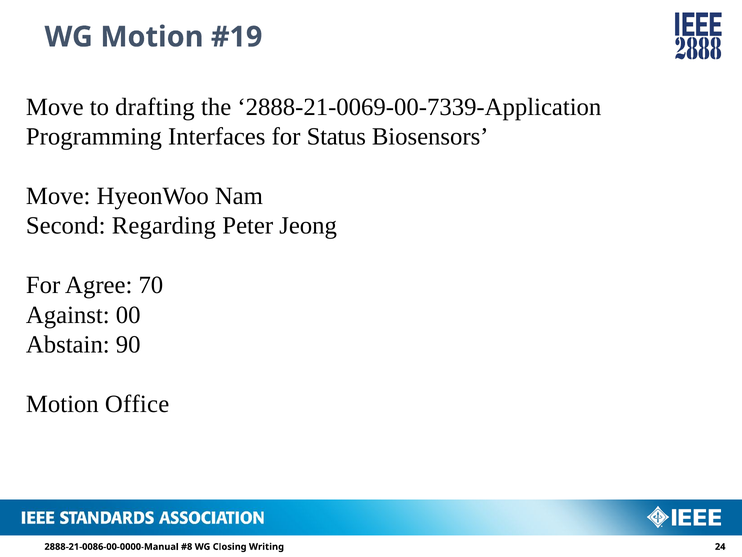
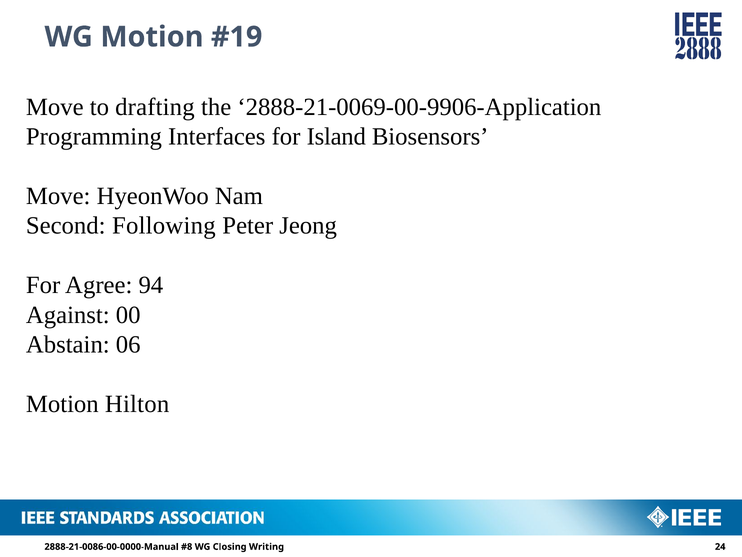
2888-21-0069-00-7339-Application: 2888-21-0069-00-7339-Application -> 2888-21-0069-00-9906-Application
Status: Status -> Island
Regarding: Regarding -> Following
70: 70 -> 94
90: 90 -> 06
Office: Office -> Hilton
